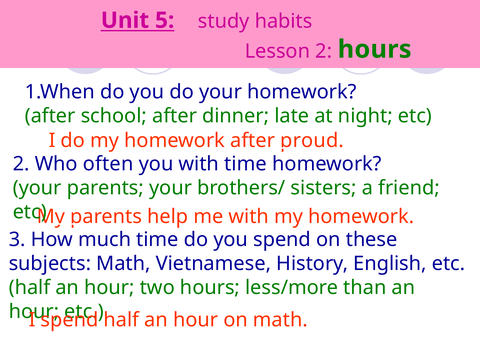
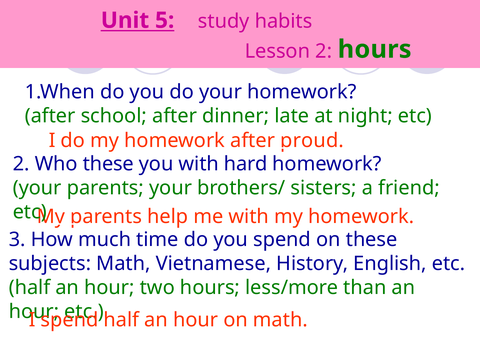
Who often: often -> these
with time: time -> hard
